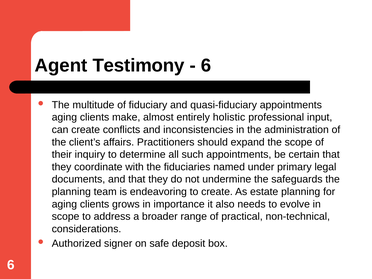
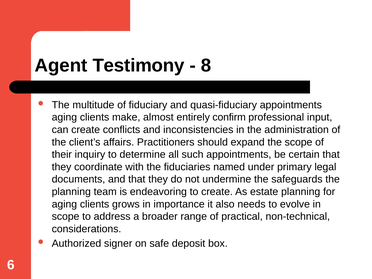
6 at (206, 65): 6 -> 8
holistic: holistic -> confirm
